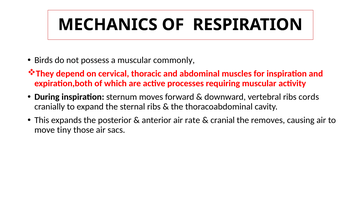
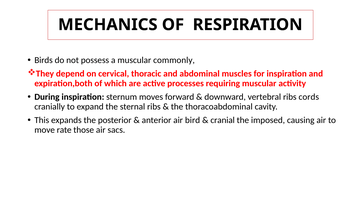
rate: rate -> bird
removes: removes -> imposed
tiny: tiny -> rate
